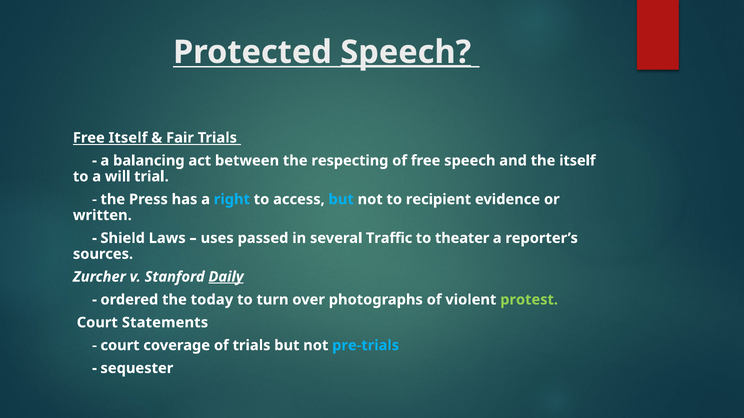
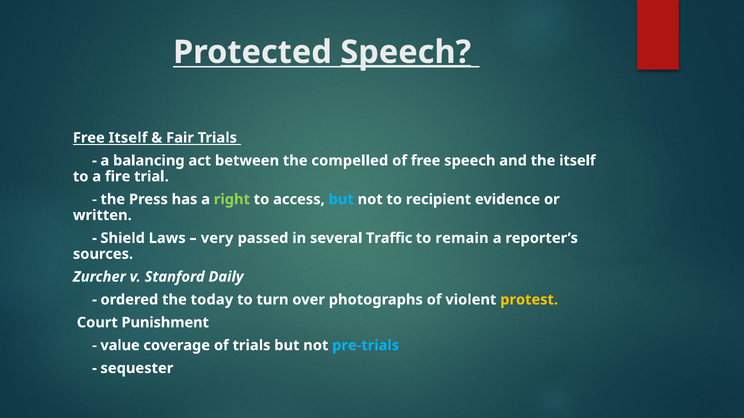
respecting: respecting -> compelled
will: will -> fire
right colour: light blue -> light green
uses: uses -> very
theater: theater -> remain
Daily underline: present -> none
protest colour: light green -> yellow
Statements: Statements -> Punishment
court at (120, 346): court -> value
